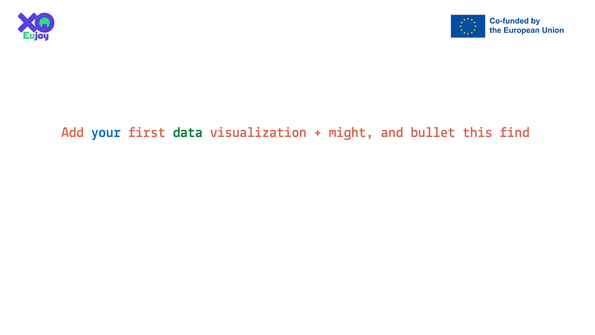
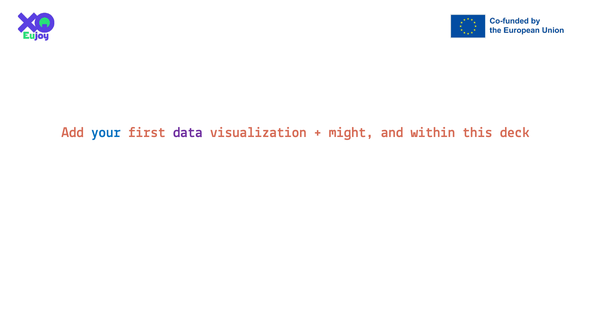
data colour: green -> purple
bullet: bullet -> within
find: find -> deck
